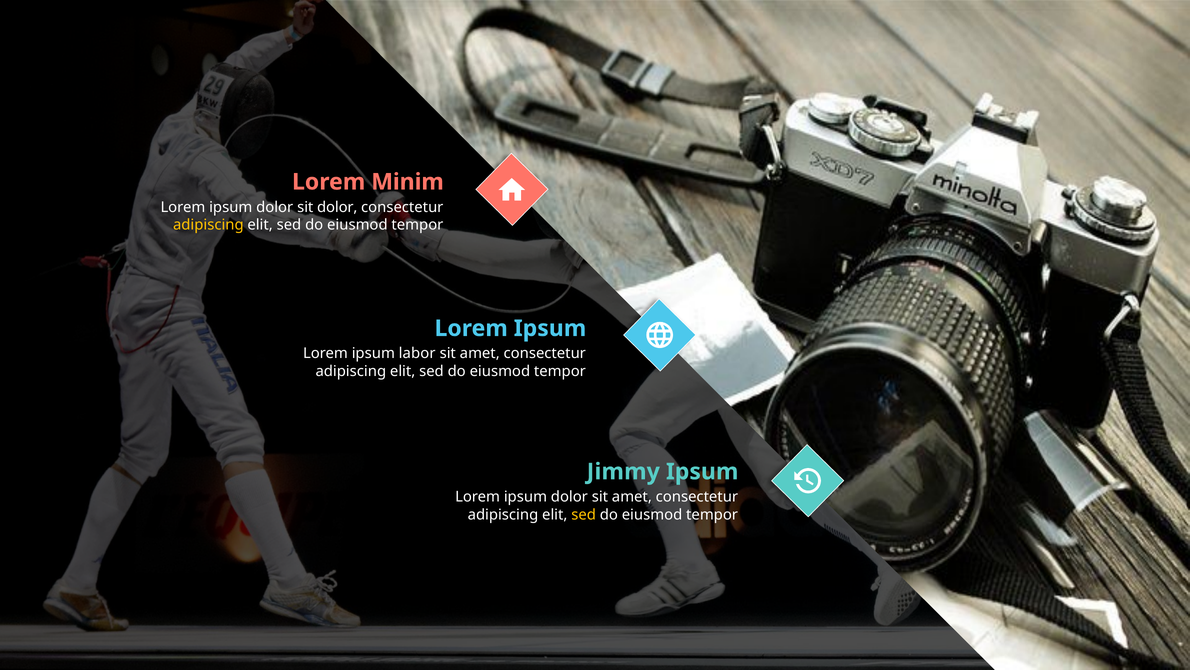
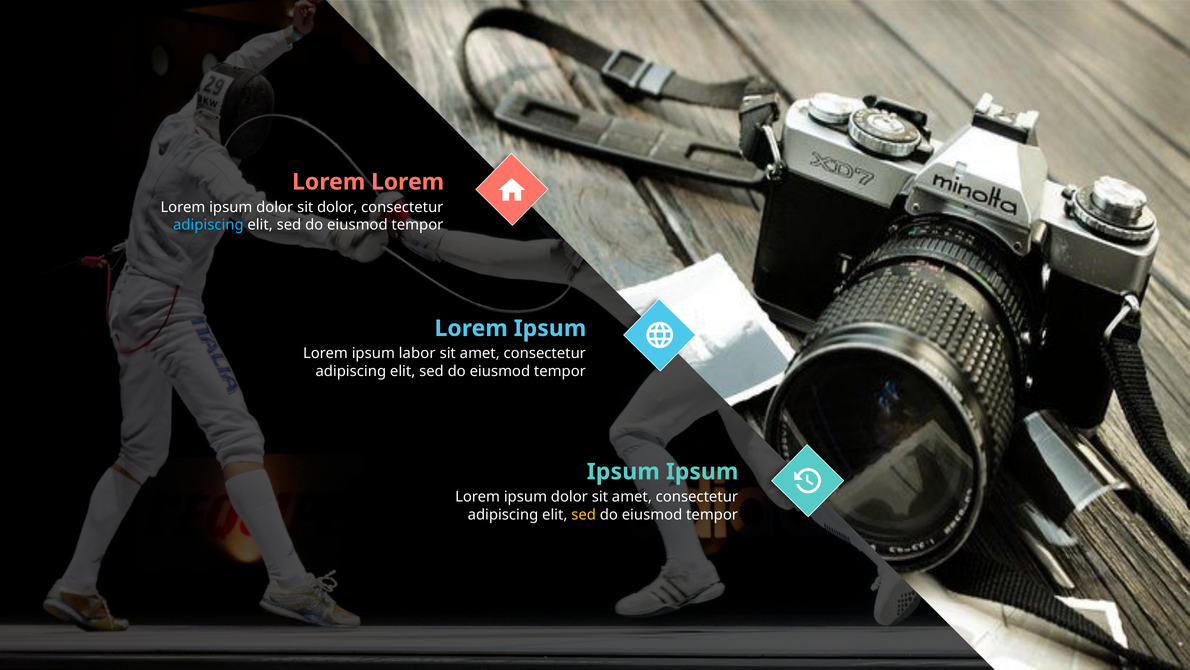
Minim at (408, 182): Minim -> Lorem
adipiscing at (208, 225) colour: yellow -> light blue
Jimmy at (623, 471): Jimmy -> Ipsum
